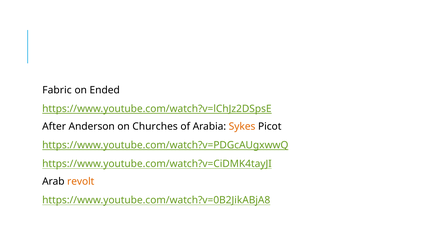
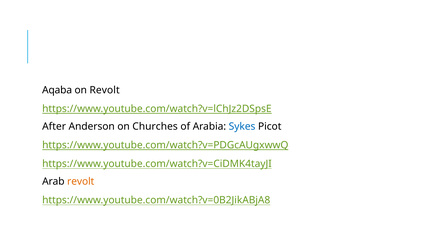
Fabric: Fabric -> Aqaba
on Ended: Ended -> Revolt
Sykes colour: orange -> blue
